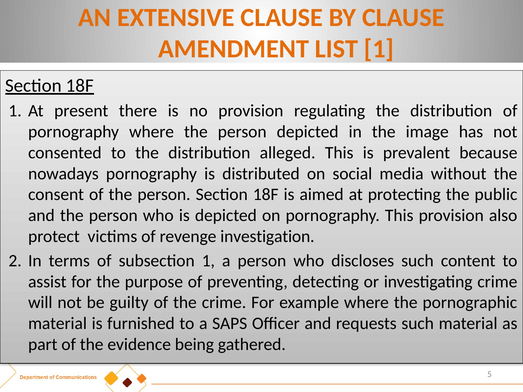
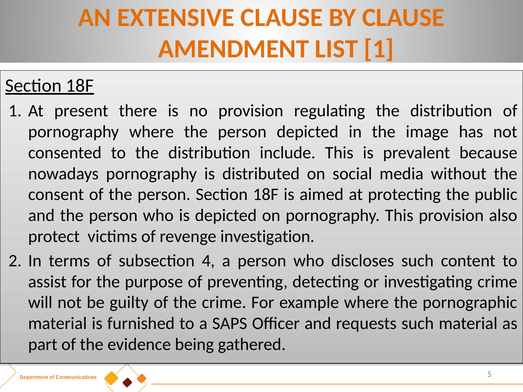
alleged: alleged -> include
subsection 1: 1 -> 4
